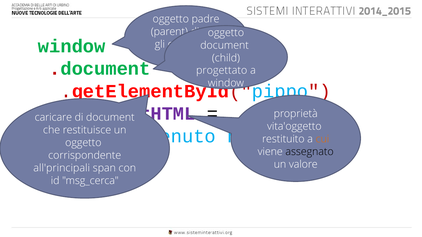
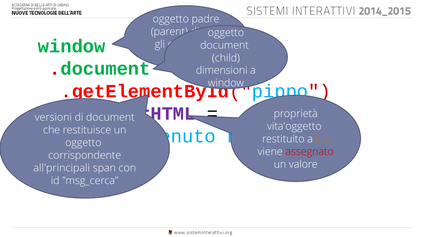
progettato: progettato -> dimensioni
caricare: caricare -> versioni
assegnato colour: black -> red
